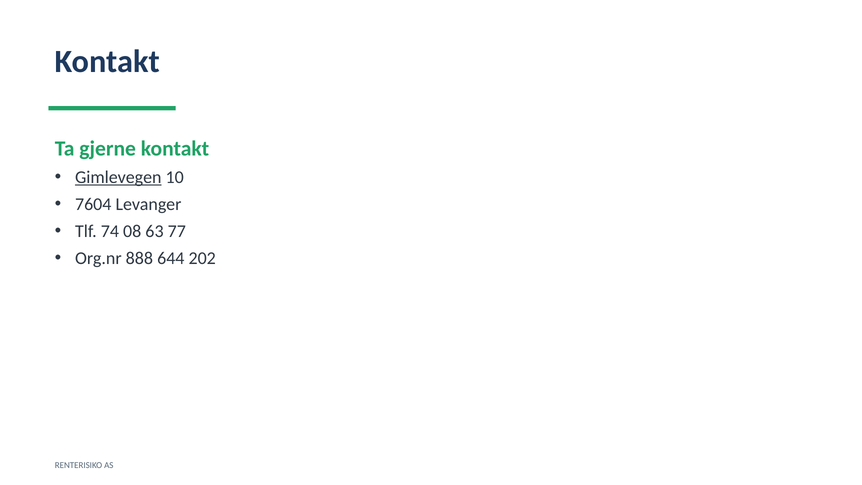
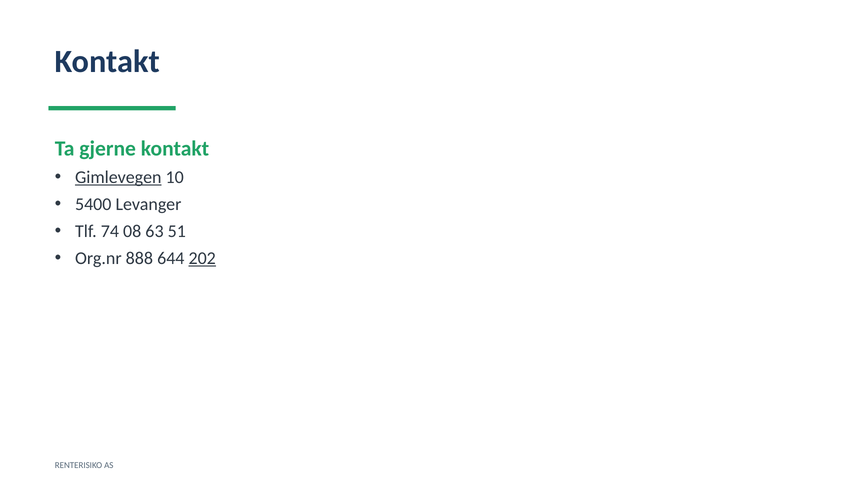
7604: 7604 -> 5400
77: 77 -> 51
202 underline: none -> present
